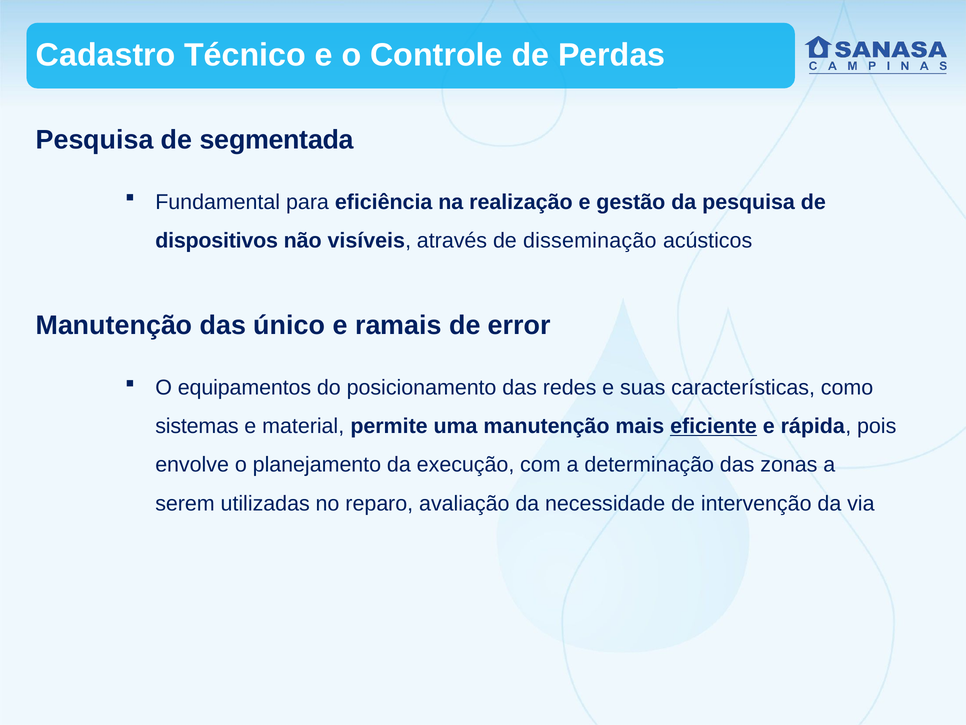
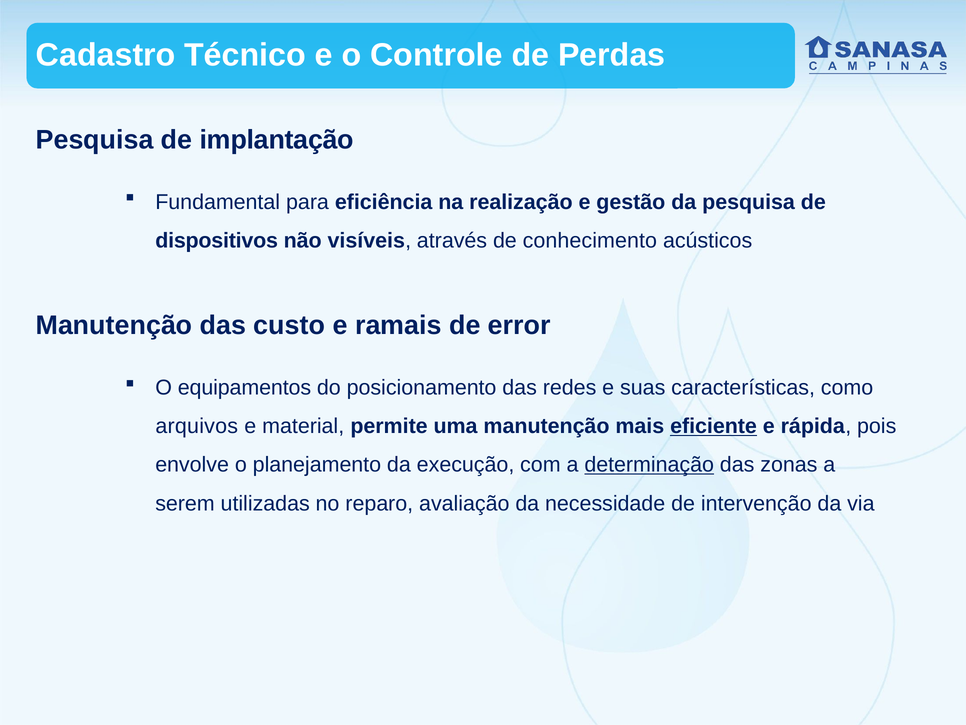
segmentada: segmentada -> implantação
disseminação: disseminação -> conhecimento
único: único -> custo
sistemas: sistemas -> arquivos
determinação underline: none -> present
